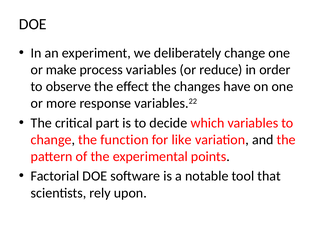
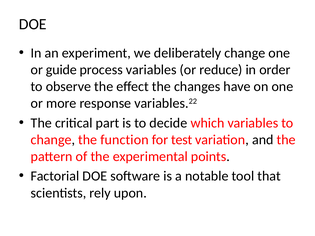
make: make -> guide
like: like -> test
